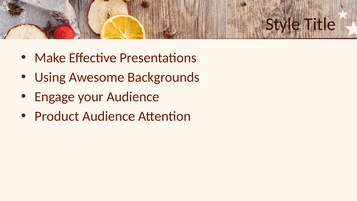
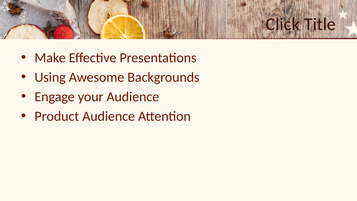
Style: Style -> Click
